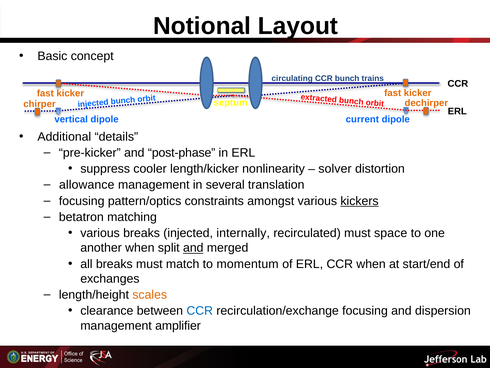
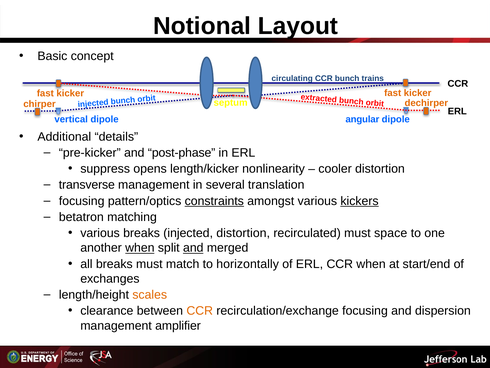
current: current -> angular
cooler: cooler -> opens
solver: solver -> cooler
allowance: allowance -> transverse
constraints underline: none -> present
injected internally: internally -> distortion
when at (140, 248) underline: none -> present
momentum: momentum -> horizontally
CCR at (200, 311) colour: blue -> orange
